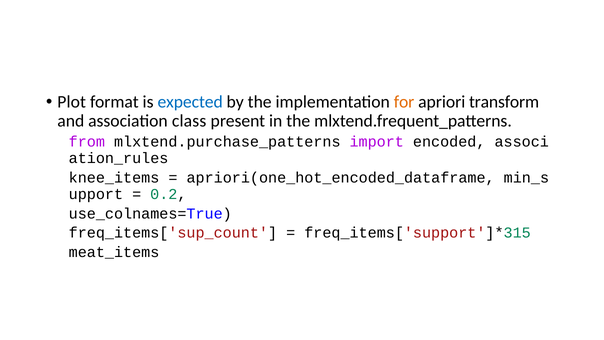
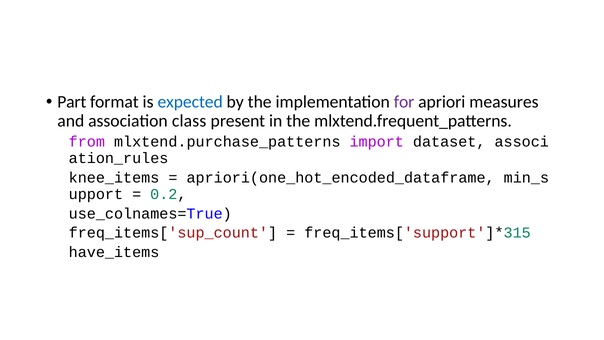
Plot: Plot -> Part
for colour: orange -> purple
transform: transform -> measures
encoded: encoded -> dataset
meat_items: meat_items -> have_items
